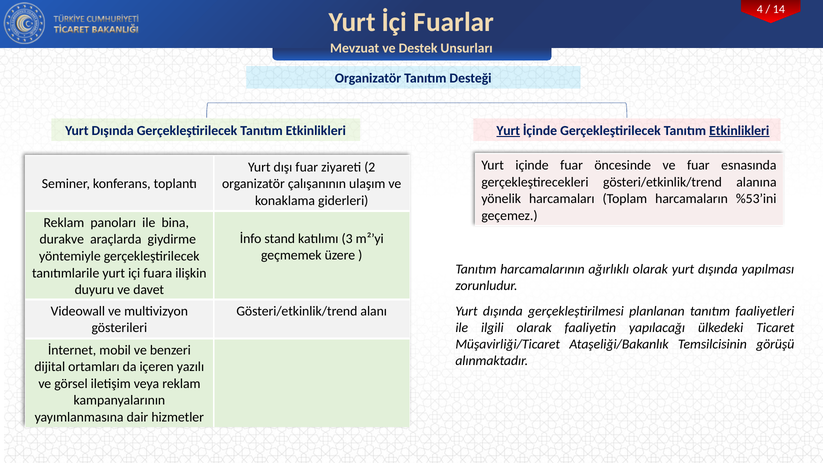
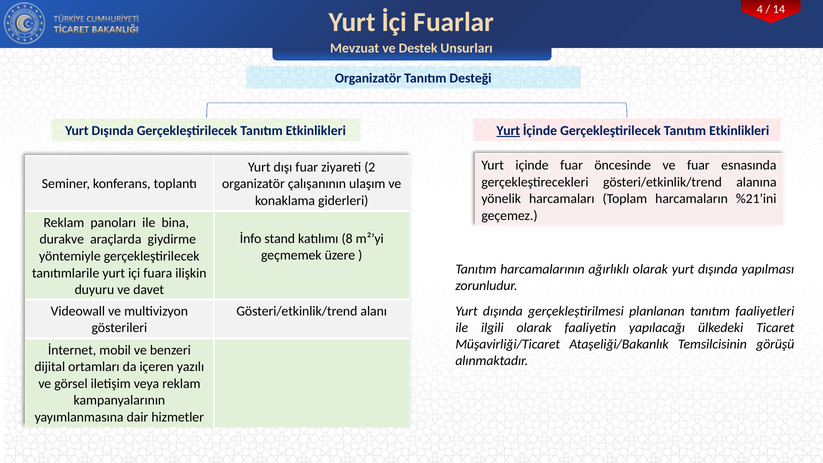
Etkinlikleri at (739, 131) underline: present -> none
%53’ini: %53’ini -> %21’ini
3: 3 -> 8
